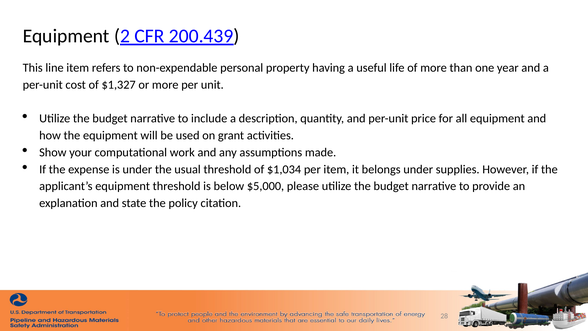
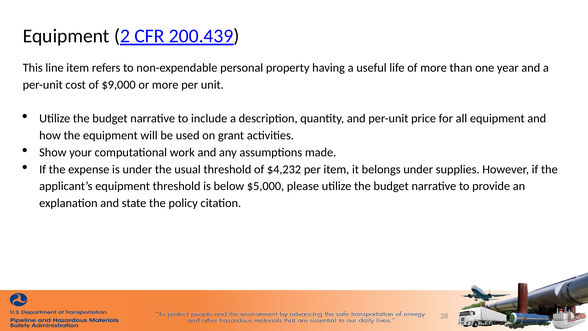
$1,327: $1,327 -> $9,000
$1,034: $1,034 -> $4,232
